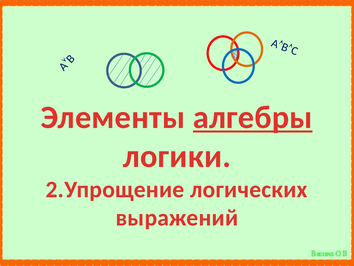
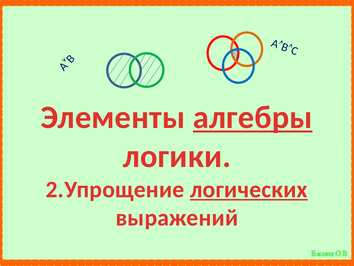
логических underline: none -> present
